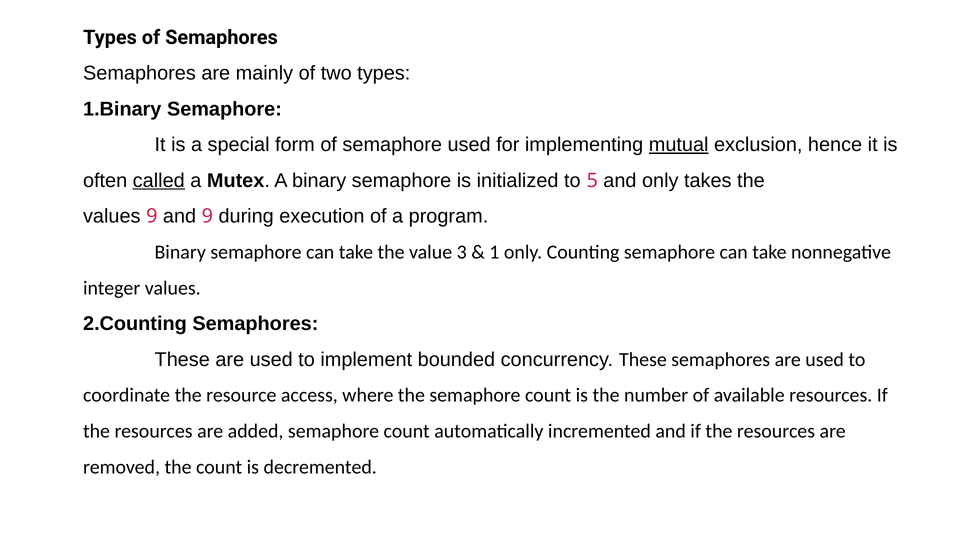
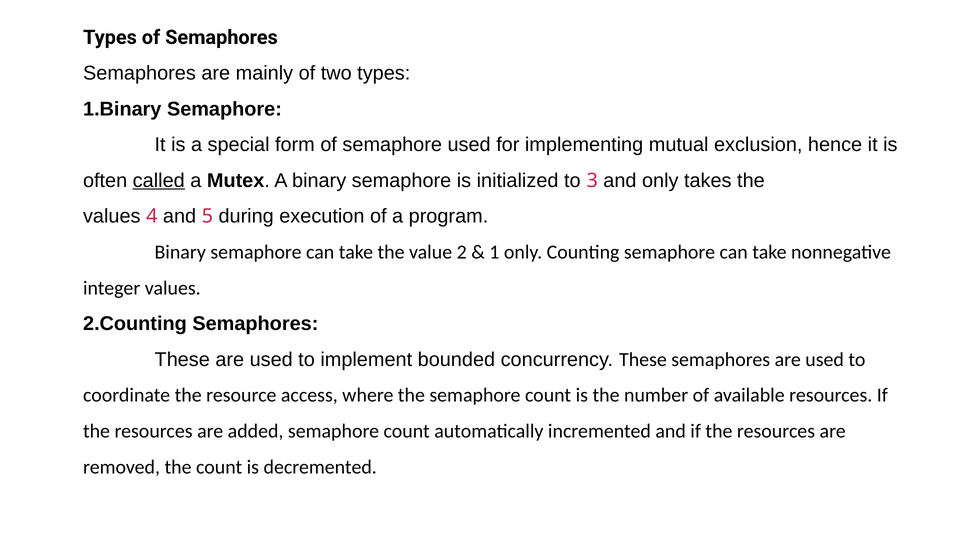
mutual underline: present -> none
5: 5 -> 3
values 9: 9 -> 4
and 9: 9 -> 5
3: 3 -> 2
